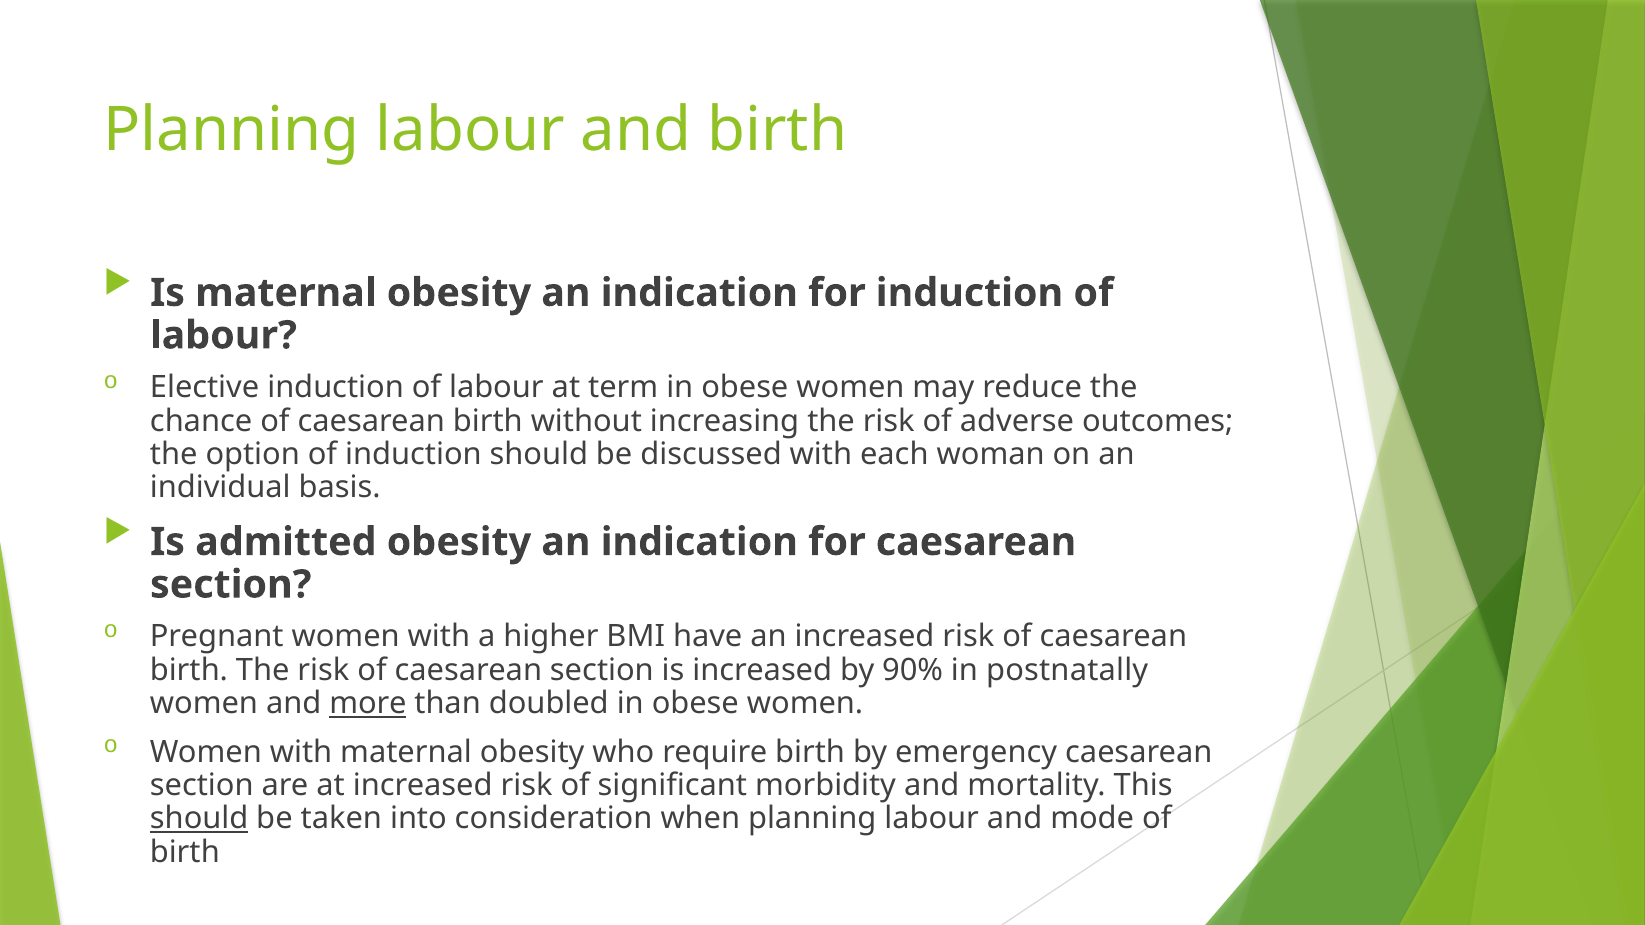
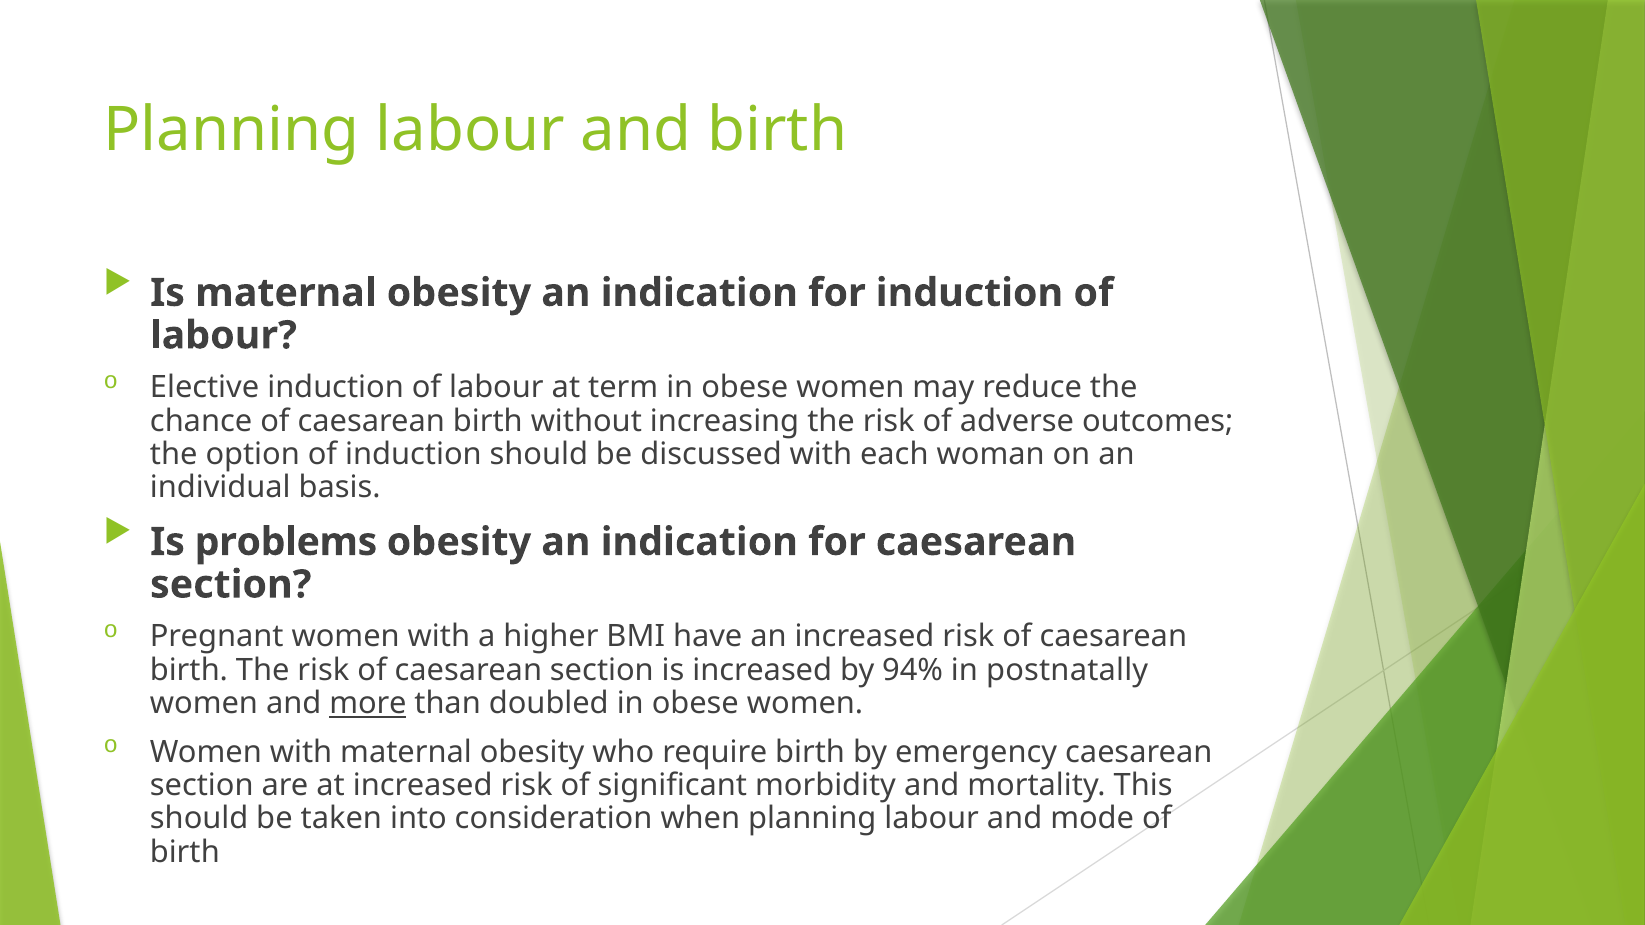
admitted: admitted -> problems
90%: 90% -> 94%
should at (199, 819) underline: present -> none
